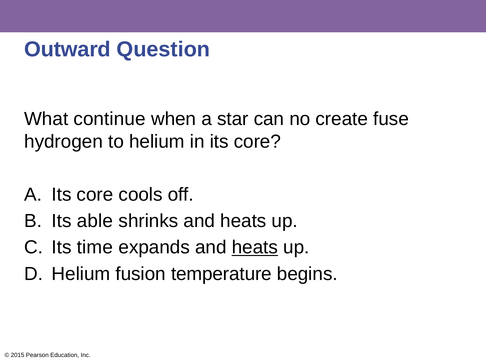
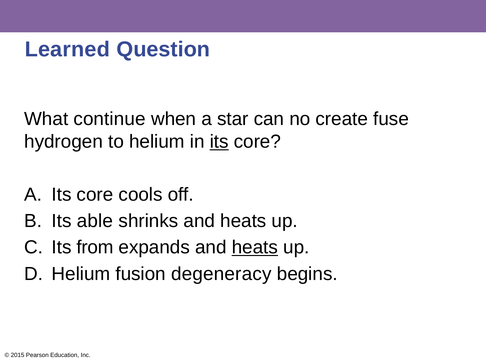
Outward: Outward -> Learned
its at (219, 142) underline: none -> present
time: time -> from
temperature: temperature -> degeneracy
